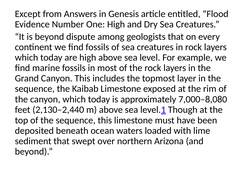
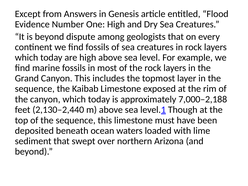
7,000–8,080: 7,000–8,080 -> 7,000–2,188
